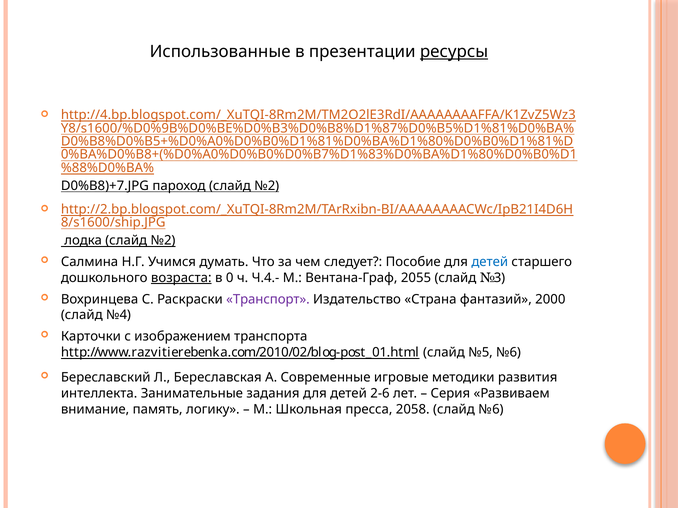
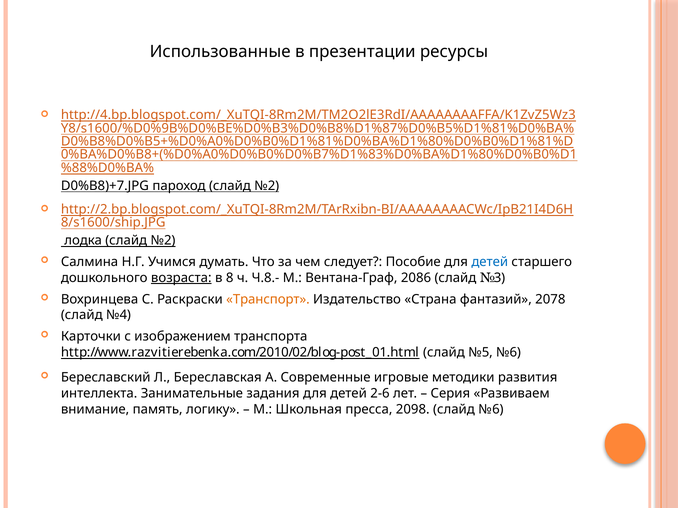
ресурсы underline: present -> none
0: 0 -> 8
Ч.4.-: Ч.4.- -> Ч.8.-
2055: 2055 -> 2086
Транспорт colour: purple -> orange
2000: 2000 -> 2078
2058: 2058 -> 2098
